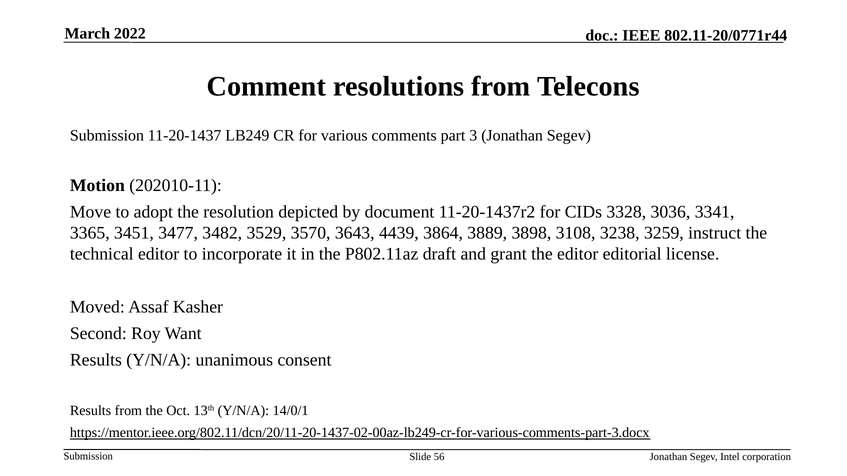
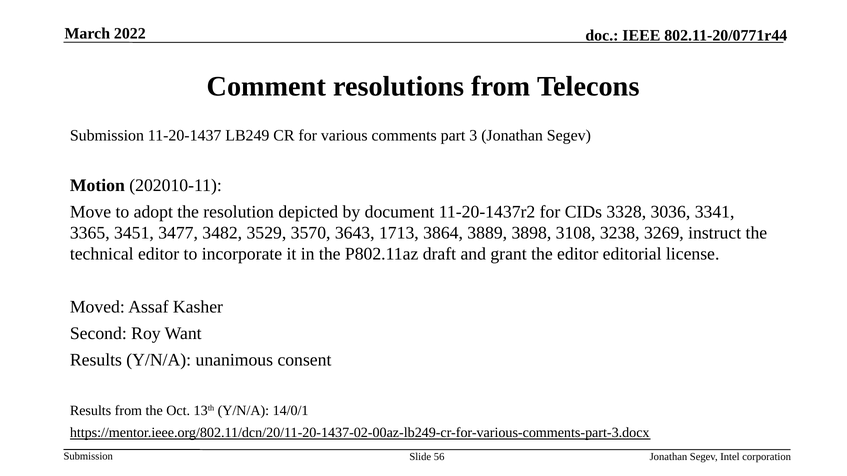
4439: 4439 -> 1713
3259: 3259 -> 3269
